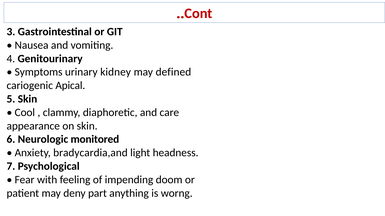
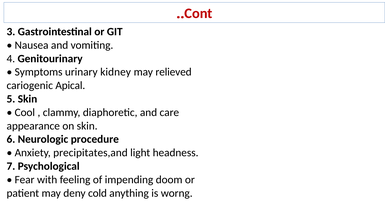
defined: defined -> relieved
monitored: monitored -> procedure
bradycardia,and: bradycardia,and -> precipitates,and
part: part -> cold
